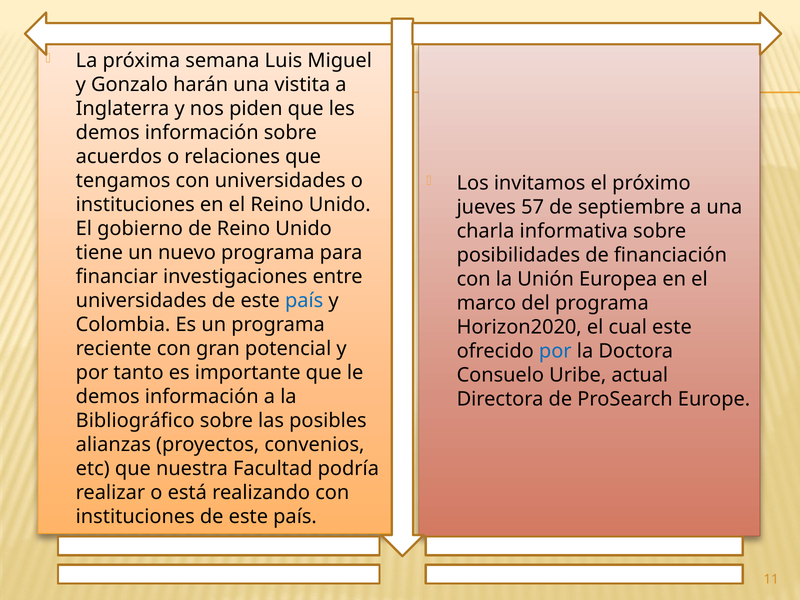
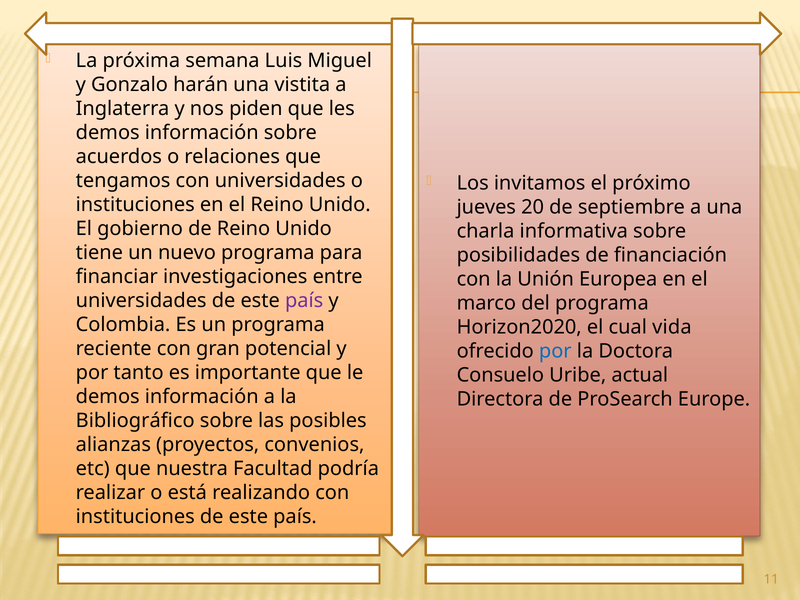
57: 57 -> 20
país at (304, 301) colour: blue -> purple
cual este: este -> vida
